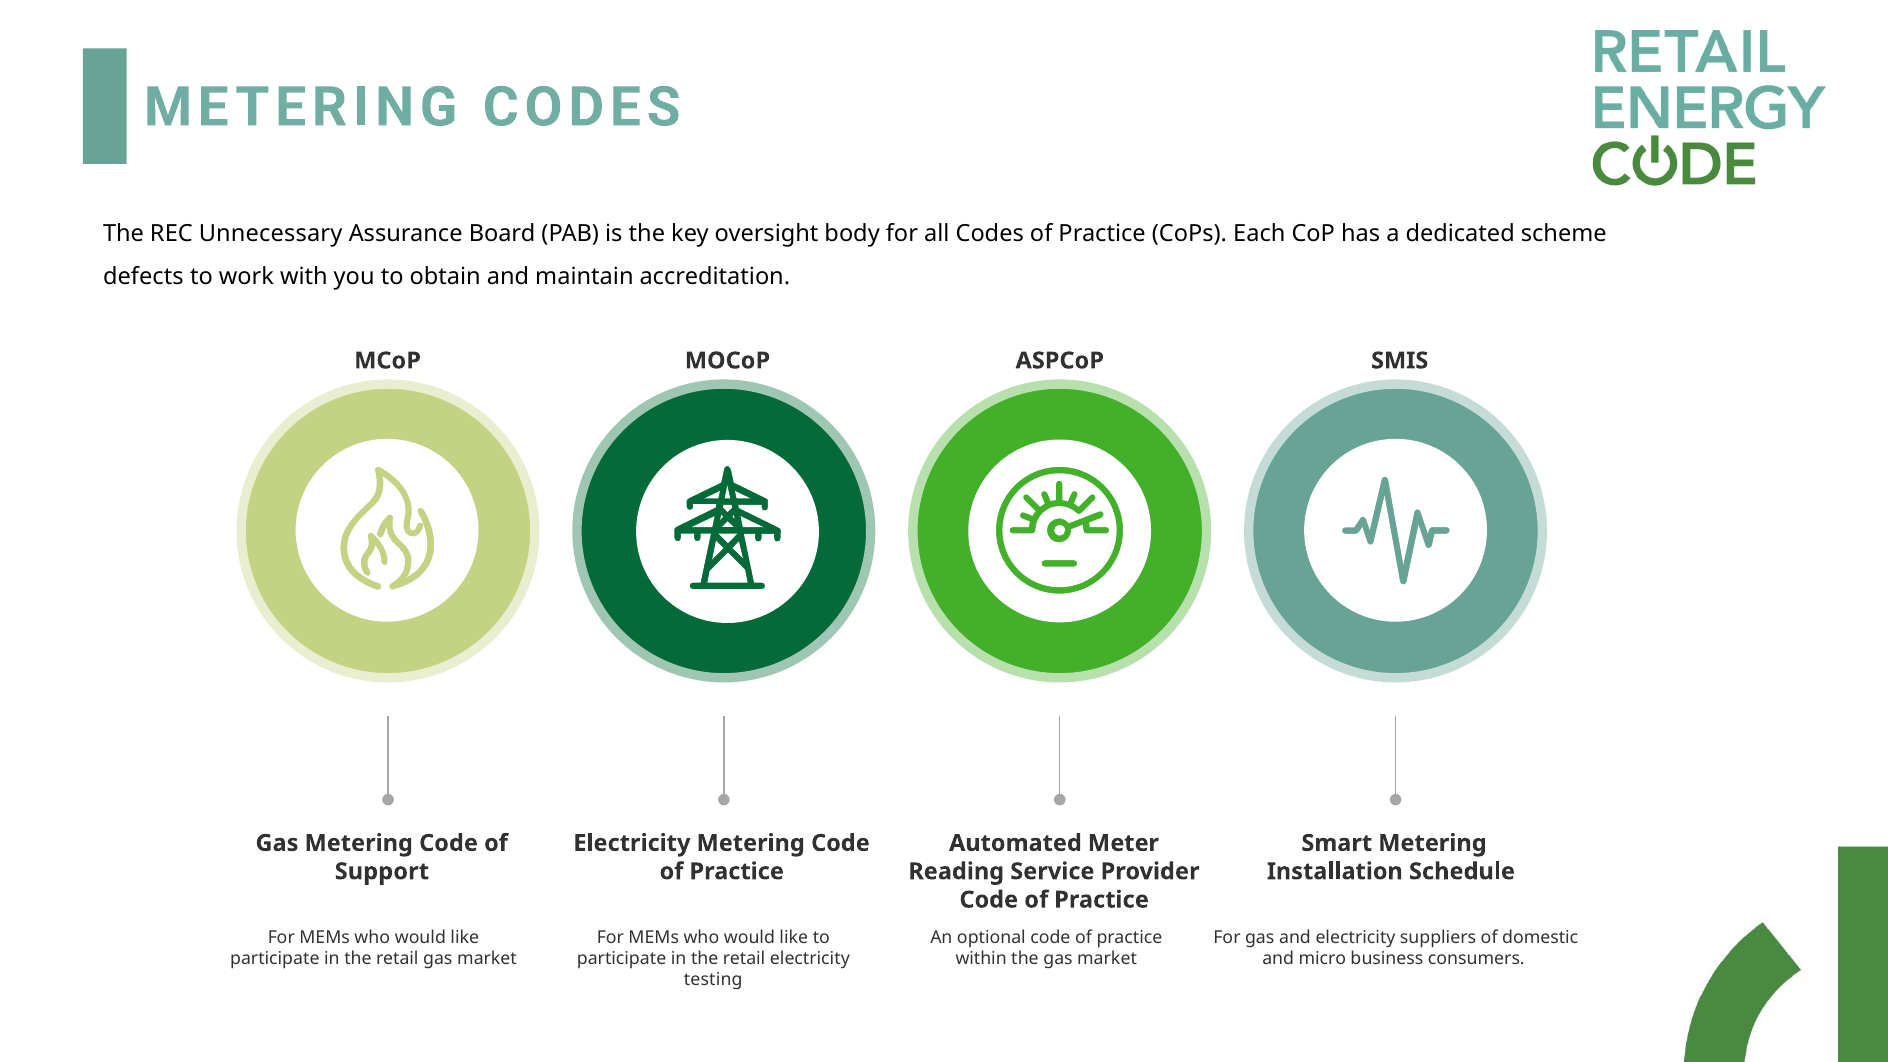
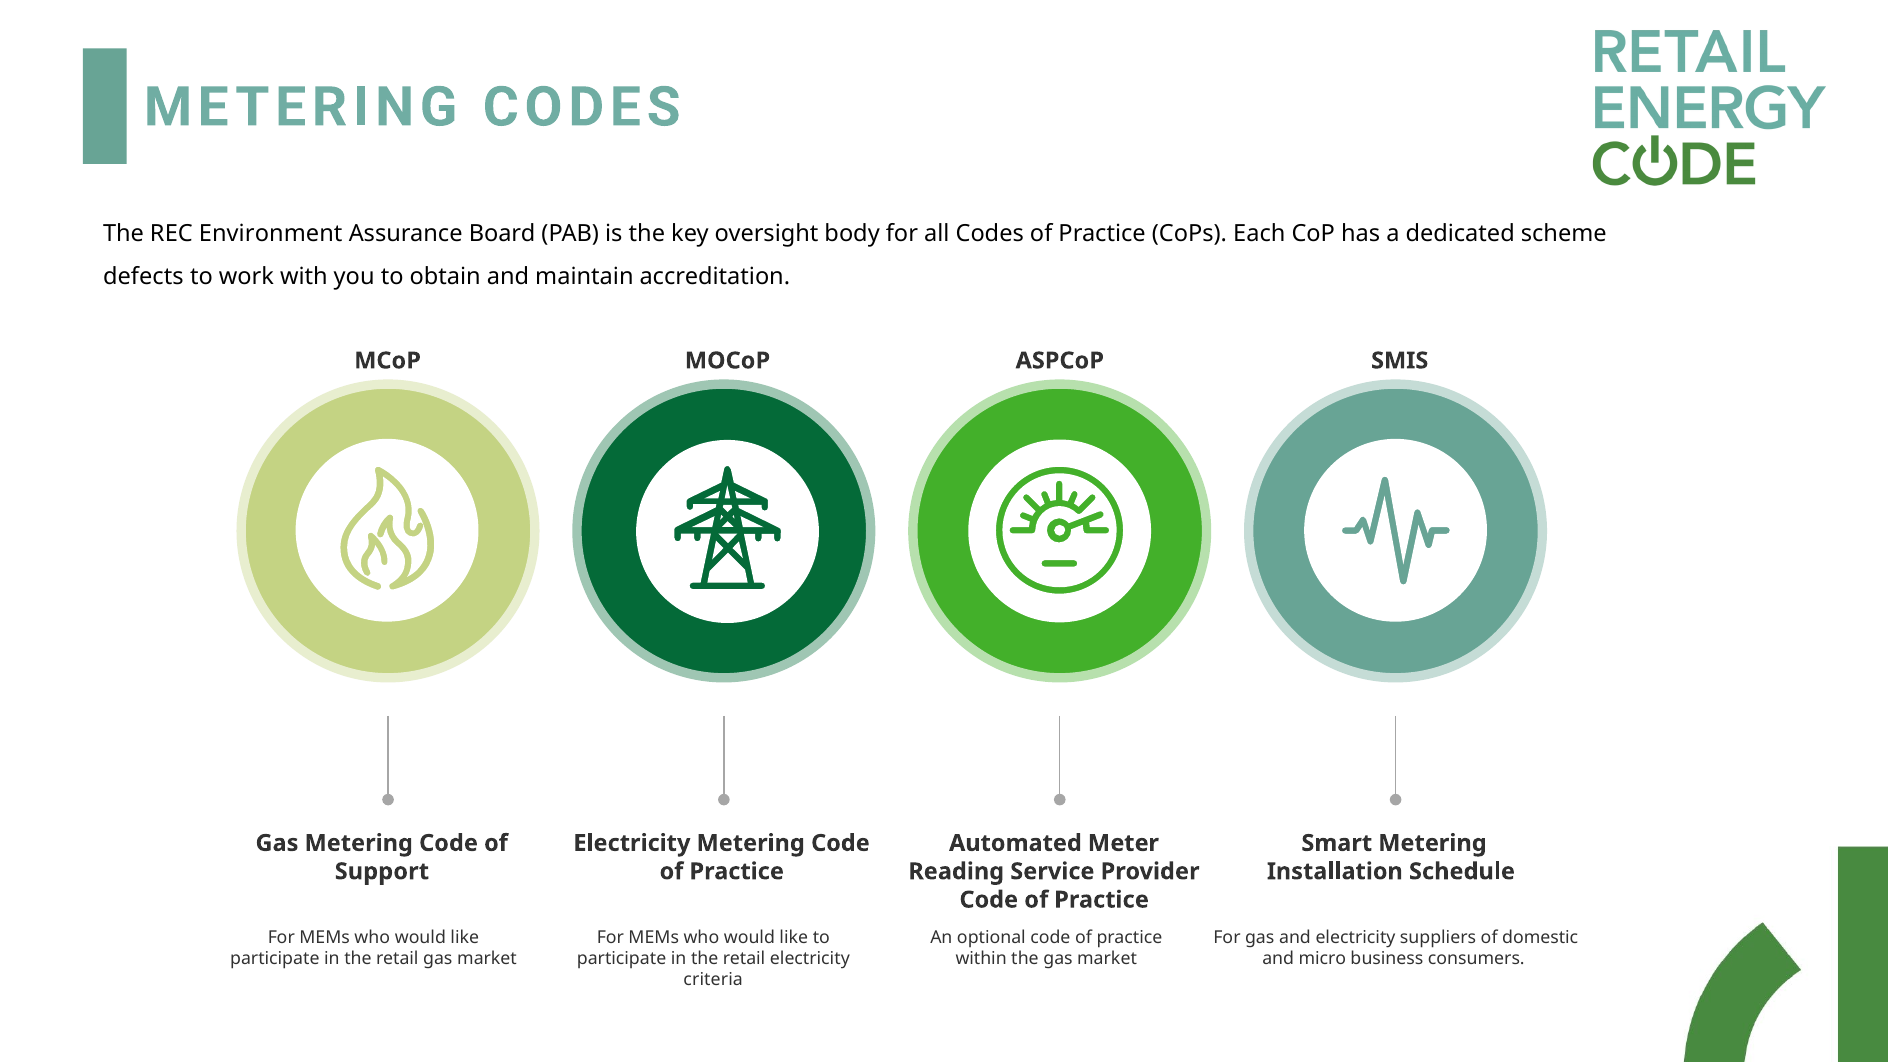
Unnecessary: Unnecessary -> Environment
testing: testing -> criteria
